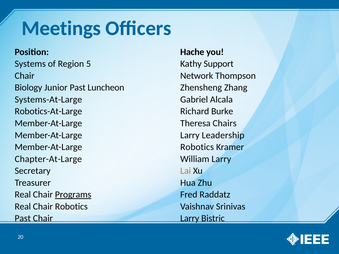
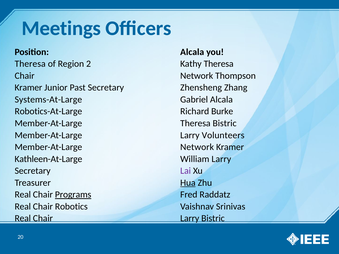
Position Hache: Hache -> Alcala
Systems at (30, 64): Systems -> Theresa
5: 5 -> 2
Kathy Support: Support -> Theresa
Biology at (28, 88): Biology -> Kramer
Past Luncheon: Luncheon -> Secretary
Theresa Chairs: Chairs -> Bistric
Leadership: Leadership -> Volunteers
Member-At-Large Robotics: Robotics -> Network
Chapter-At-Large: Chapter-At-Large -> Kathleen-At-Large
Lai colour: orange -> purple
Hua underline: none -> present
Past at (23, 219): Past -> Real
